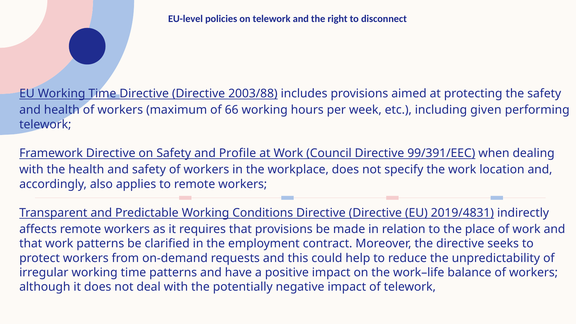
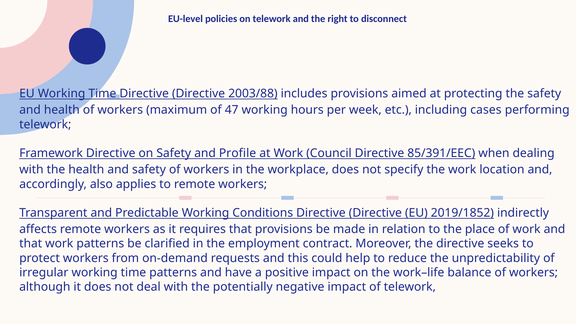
66: 66 -> 47
given: given -> cases
99/391/EEC: 99/391/EEC -> 85/391/EEC
2019/4831: 2019/4831 -> 2019/1852
